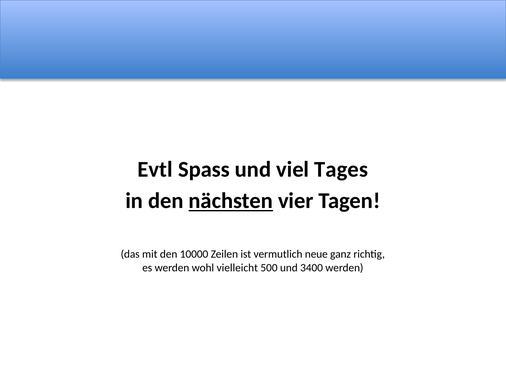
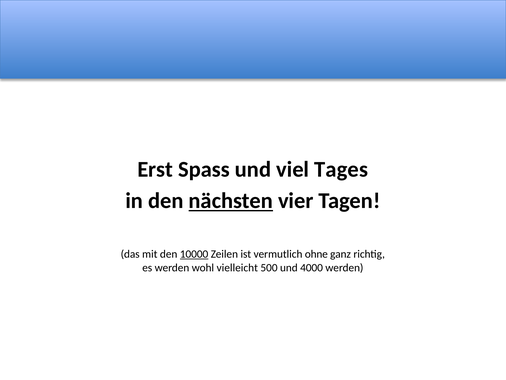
Evtl: Evtl -> Erst
10000 underline: none -> present
neue: neue -> ohne
3400: 3400 -> 4000
